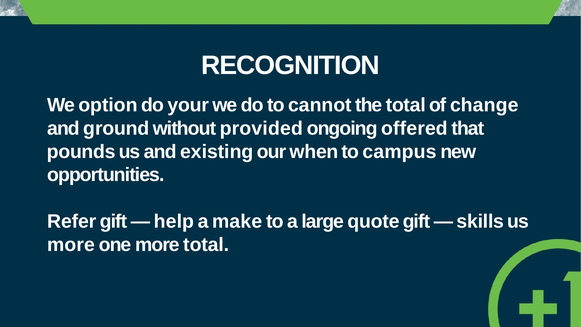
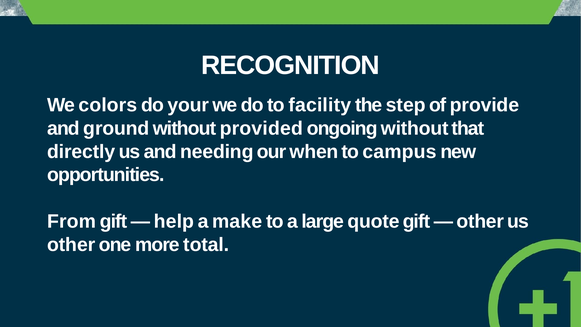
option: option -> colors
cannot: cannot -> facility
the total: total -> step
change: change -> provide
ongoing offered: offered -> without
pounds: pounds -> directly
existing: existing -> needing
Refer: Refer -> From
skills at (480, 221): skills -> other
more at (71, 245): more -> other
